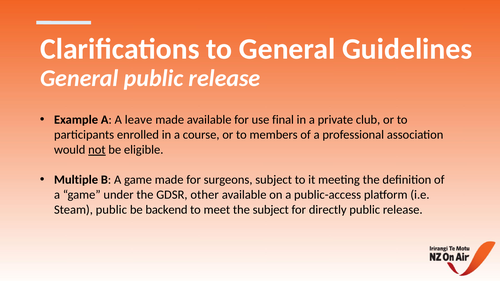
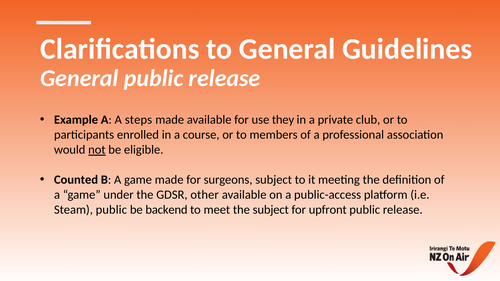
leave: leave -> steps
final: final -> they
Multiple: Multiple -> Counted
directly: directly -> upfront
